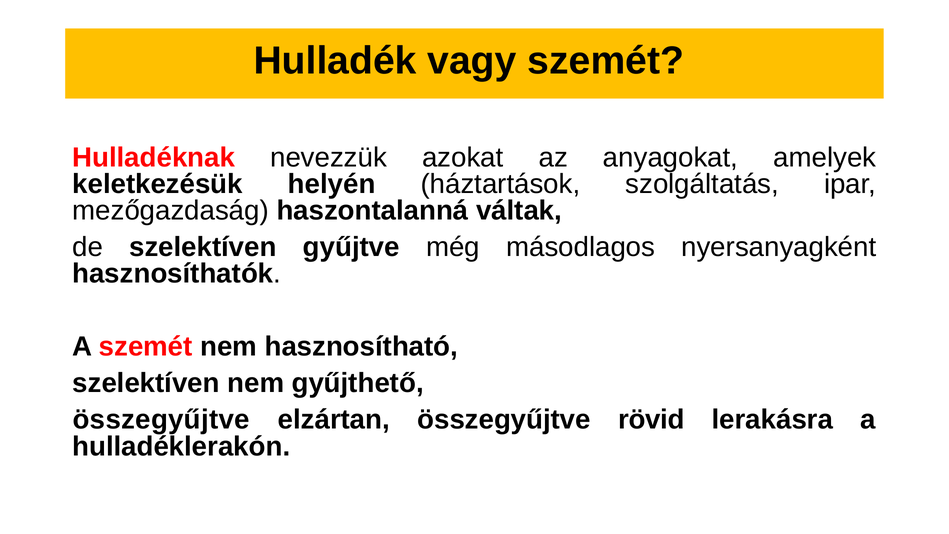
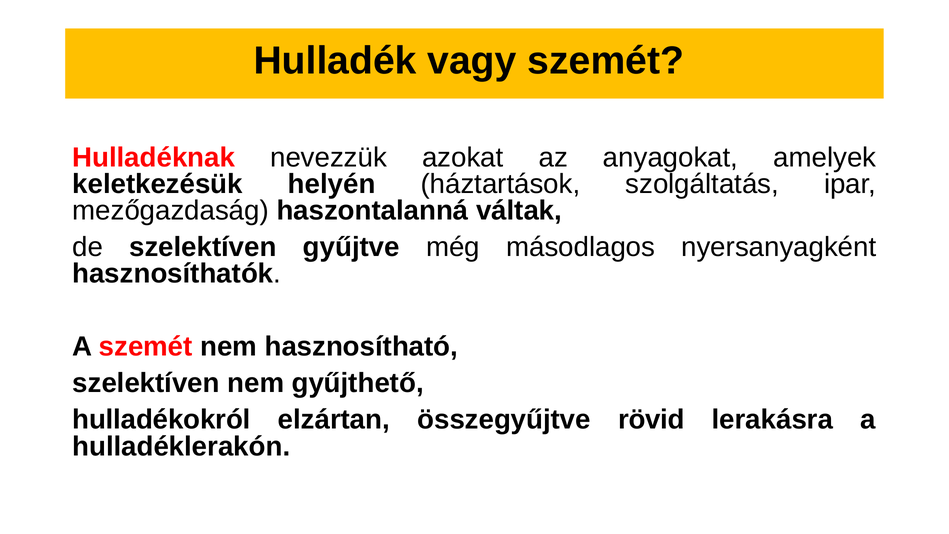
összegyűjtve at (161, 420): összegyűjtve -> hulladékokról
